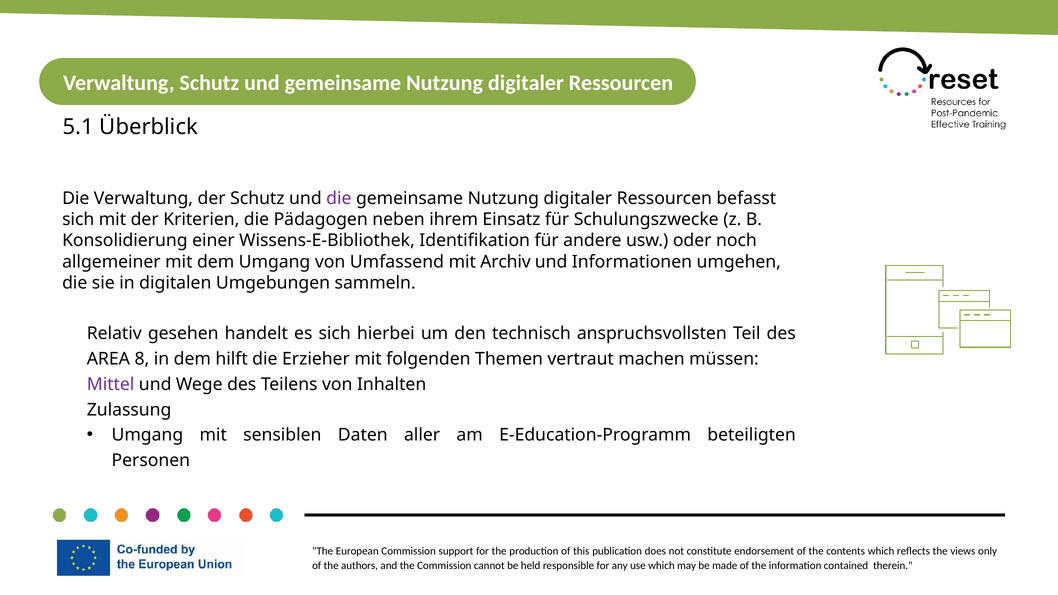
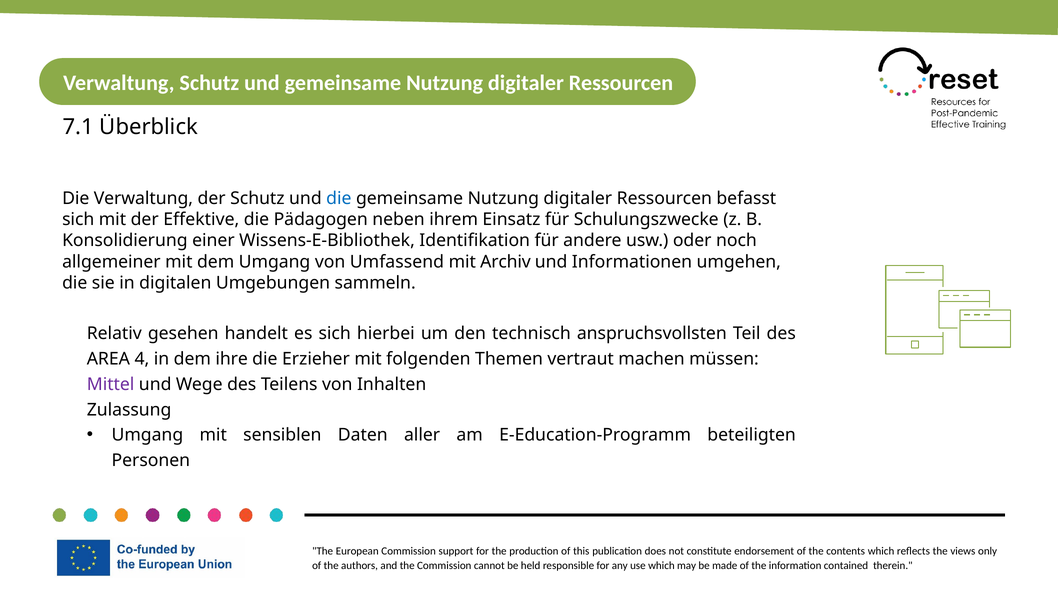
5.1: 5.1 -> 7.1
die at (339, 198) colour: purple -> blue
Kriterien: Kriterien -> Effektive
8: 8 -> 4
hilft: hilft -> ihre
